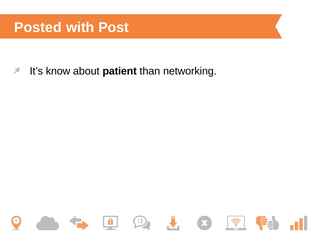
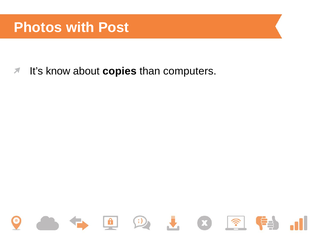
Posted: Posted -> Photos
patient: patient -> copies
networking: networking -> computers
